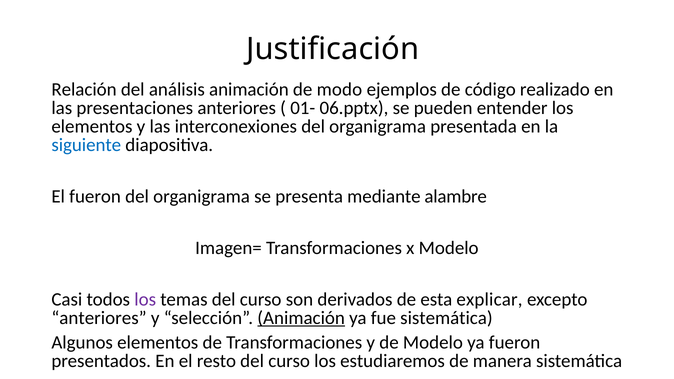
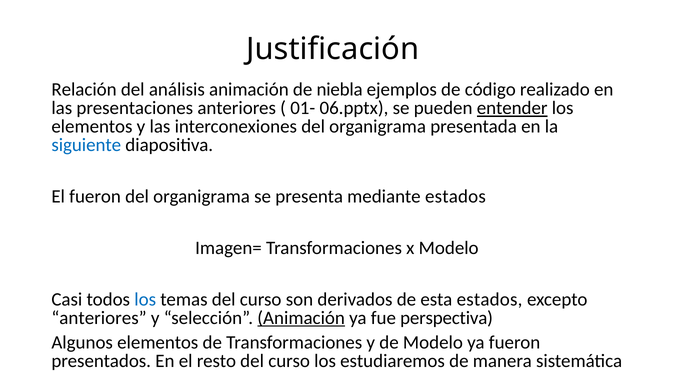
modo: modo -> niebla
entender underline: none -> present
mediante alambre: alambre -> estados
los at (145, 300) colour: purple -> blue
esta explicar: explicar -> estados
fue sistemática: sistemática -> perspectiva
